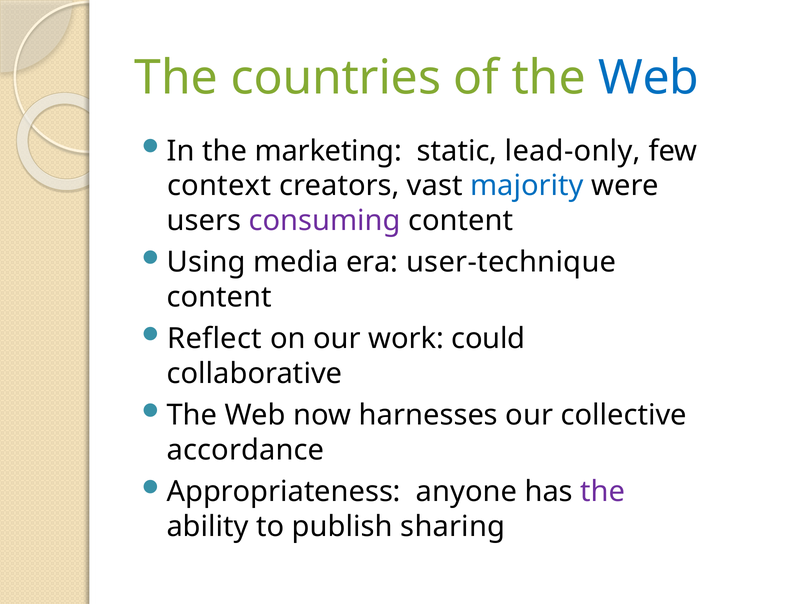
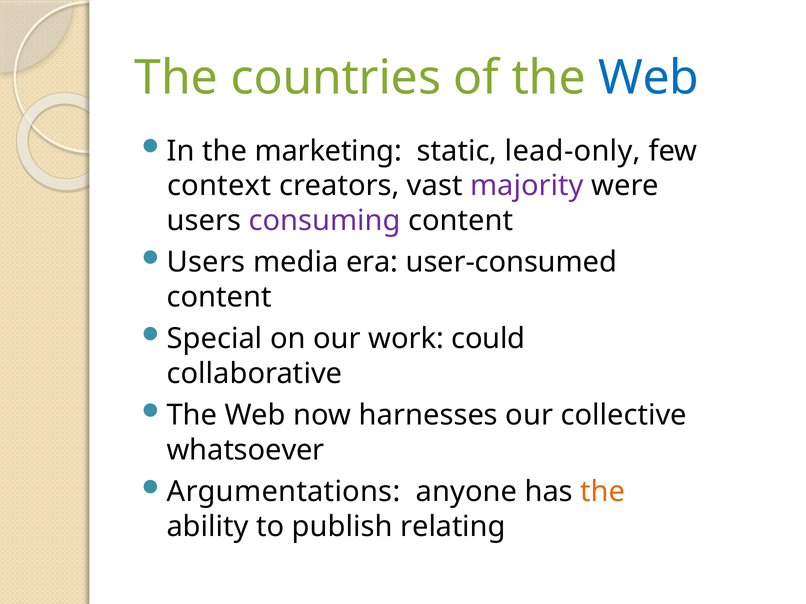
majority colour: blue -> purple
Using at (206, 263): Using -> Users
user-technique: user-technique -> user-consumed
Reflect: Reflect -> Special
accordance: accordance -> whatsoever
Appropriateness: Appropriateness -> Argumentations
the at (603, 492) colour: purple -> orange
sharing: sharing -> relating
